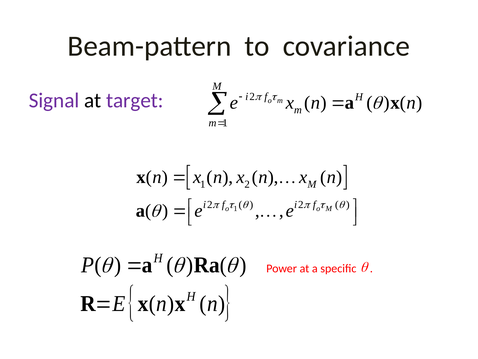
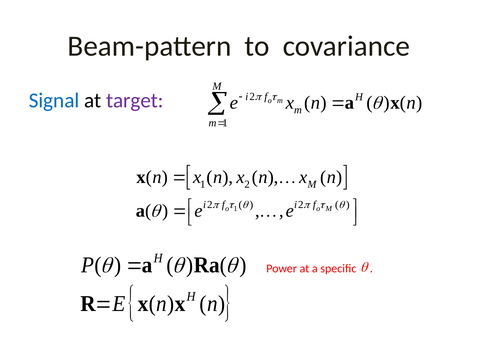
Signal colour: purple -> blue
